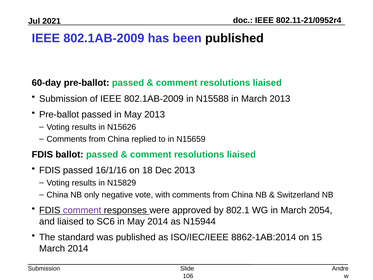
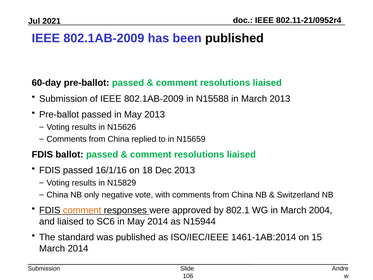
comment at (82, 210) colour: purple -> orange
2054: 2054 -> 2004
8862-1AB:2014: 8862-1AB:2014 -> 1461-1AB:2014
